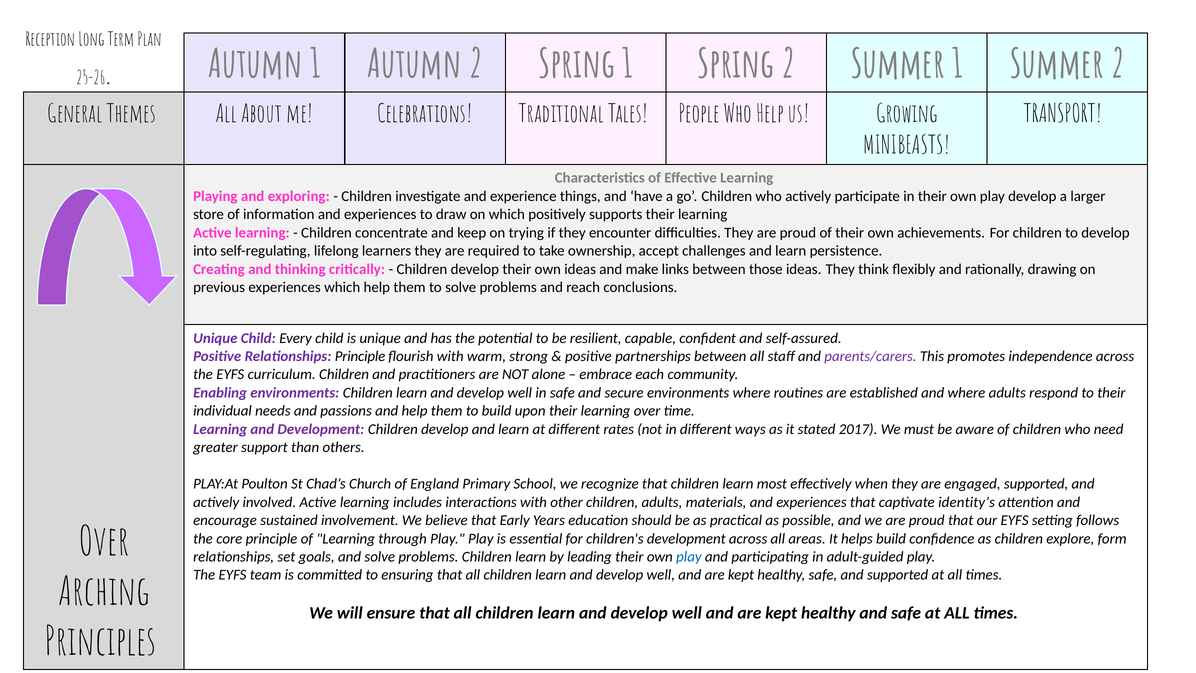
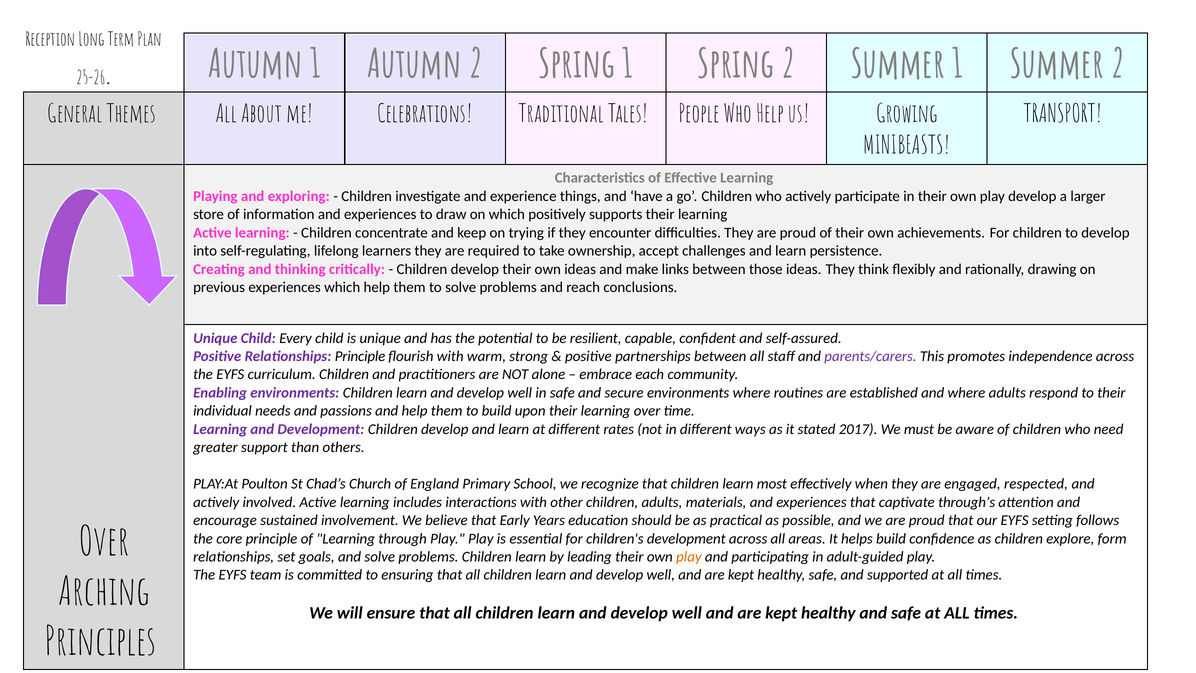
engaged supported: supported -> respected
identity’s: identity’s -> through’s
play at (689, 557) colour: blue -> orange
